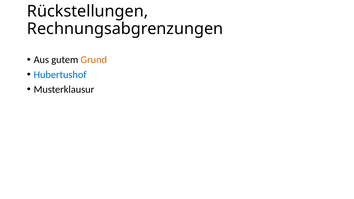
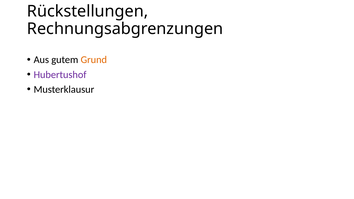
Hubertushof colour: blue -> purple
